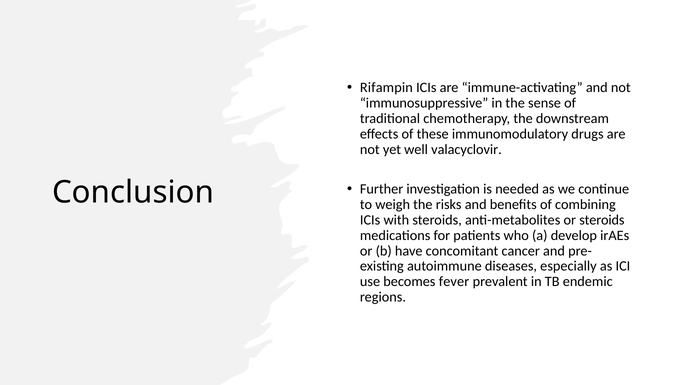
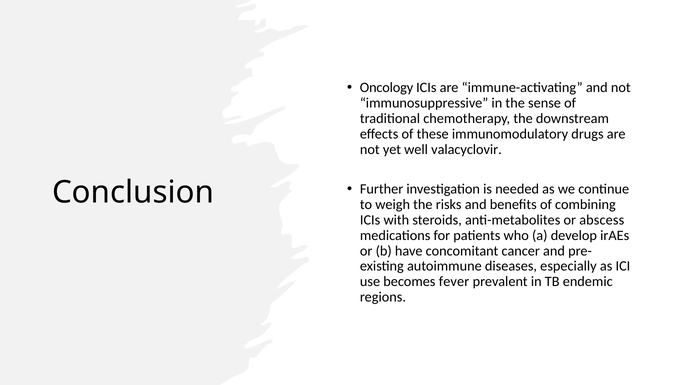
Rifampin: Rifampin -> Oncology
or steroids: steroids -> abscess
